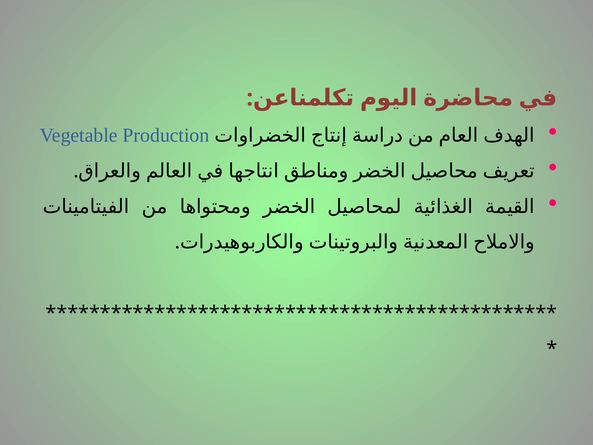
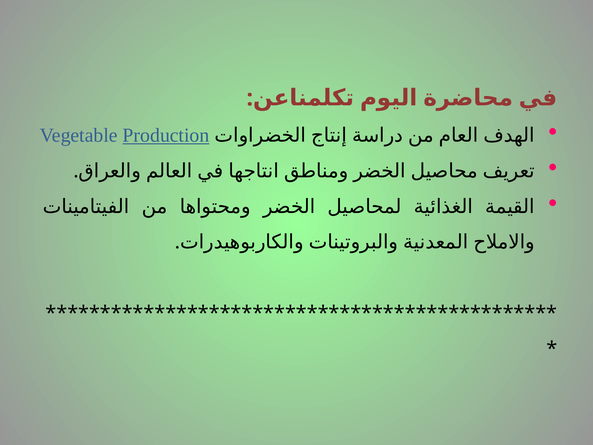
Production underline: none -> present
